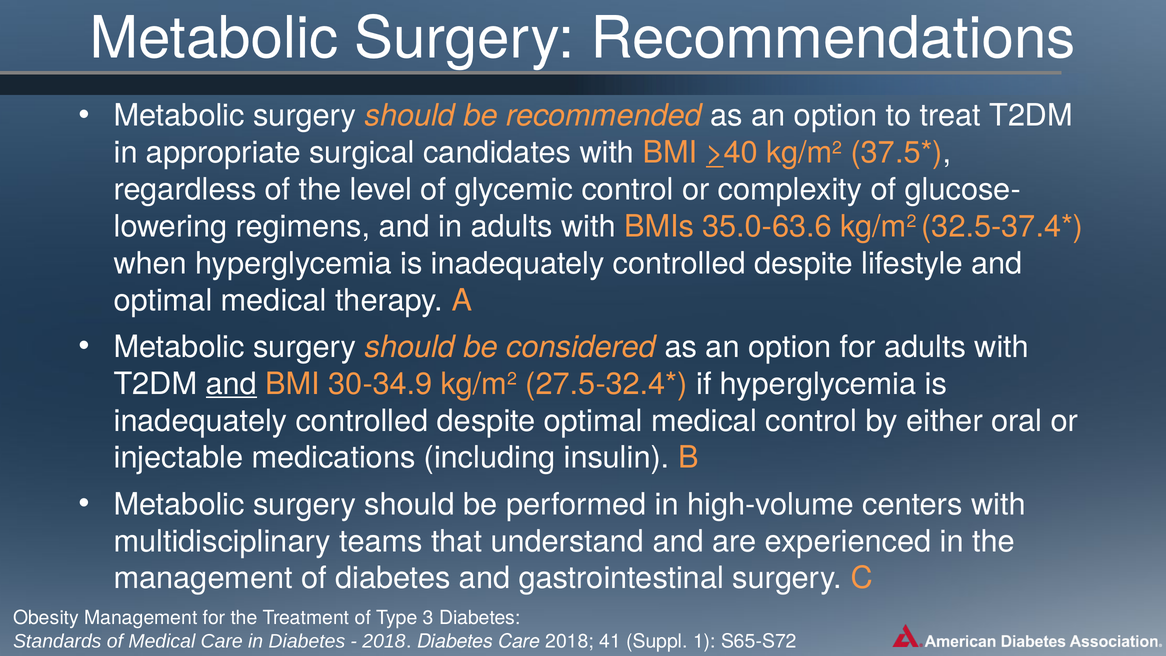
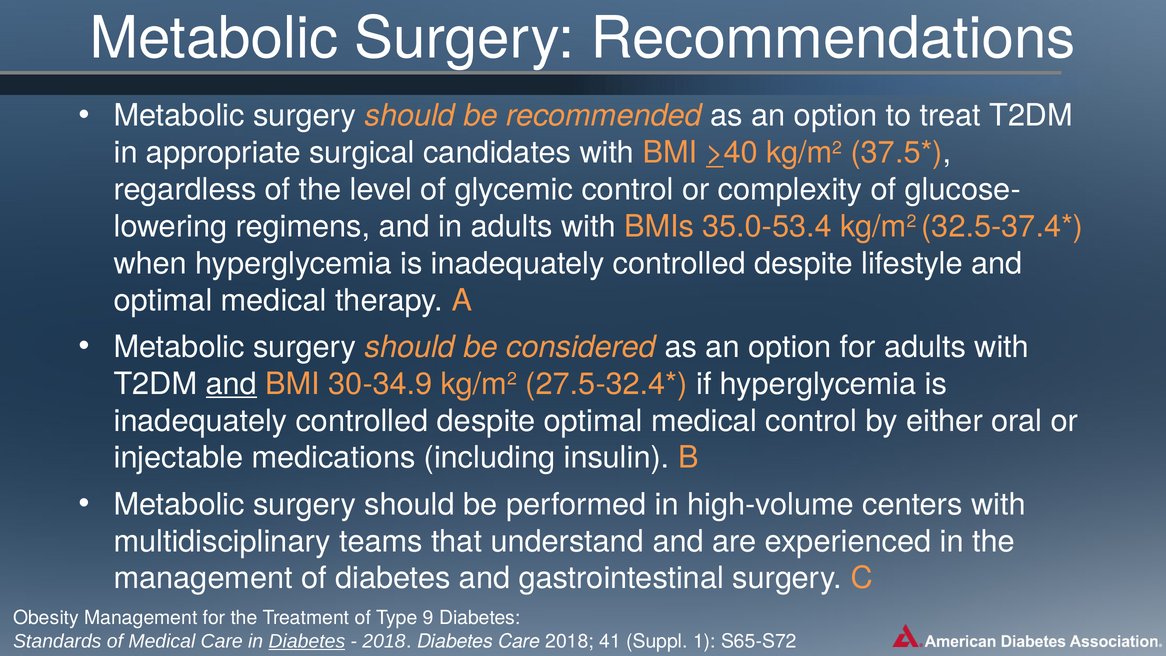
35.0-63.6: 35.0-63.6 -> 35.0-53.4
3: 3 -> 9
Diabetes at (307, 641) underline: none -> present
